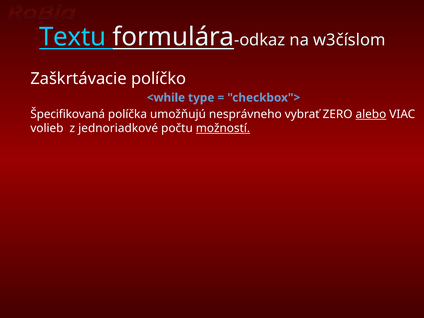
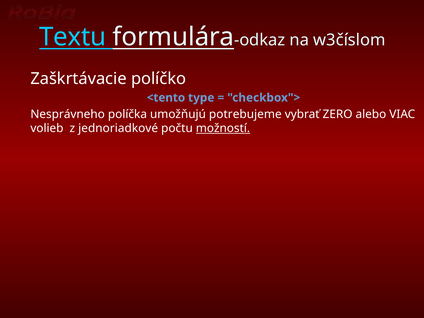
<while: <while -> <tento
Špecifikovaná: Špecifikovaná -> Nesprávneho
nesprávneho: nesprávneho -> potrebujeme
alebo underline: present -> none
